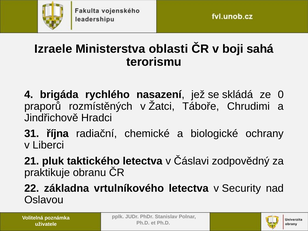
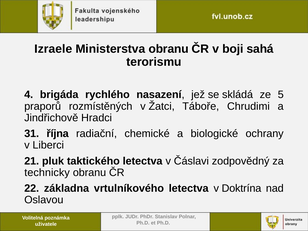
Ministerstva oblasti: oblasti -> obranu
0: 0 -> 5
praktikuje: praktikuje -> technicky
Security: Security -> Doktrína
